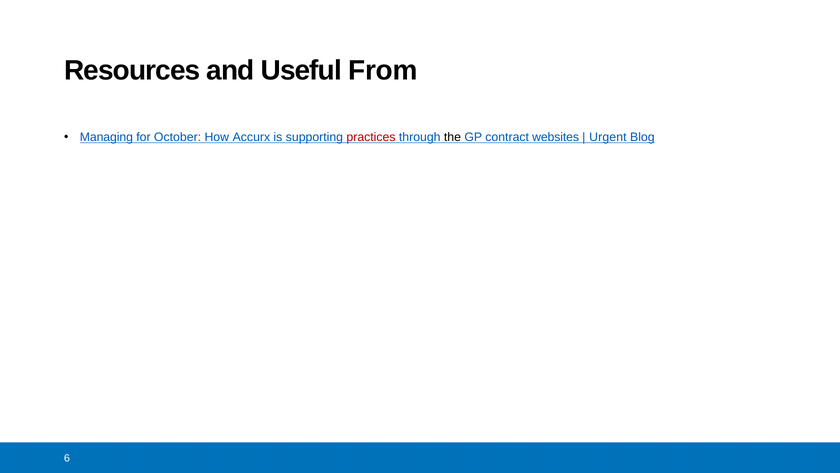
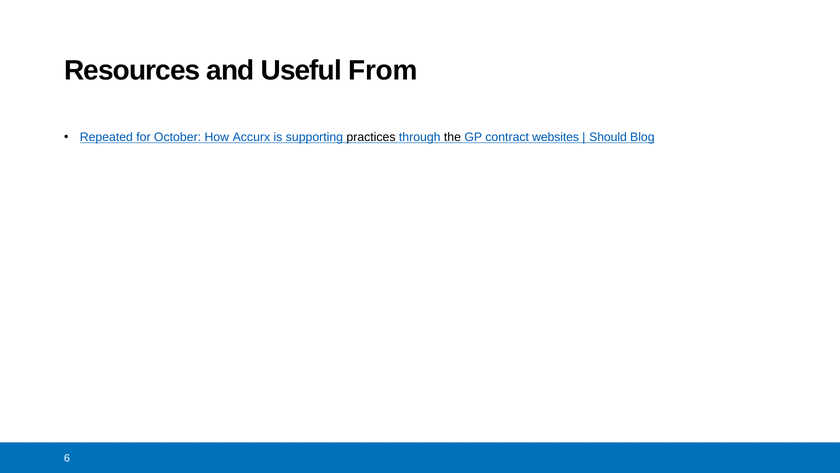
Managing: Managing -> Repeated
practices colour: red -> black
Urgent: Urgent -> Should
